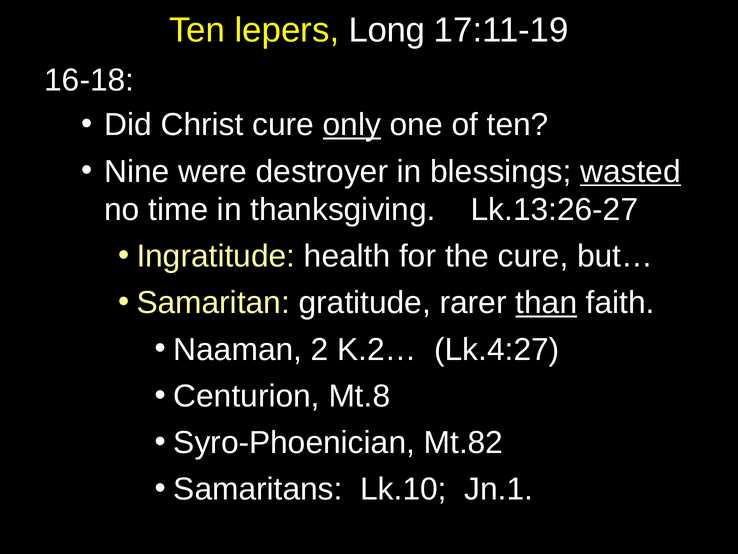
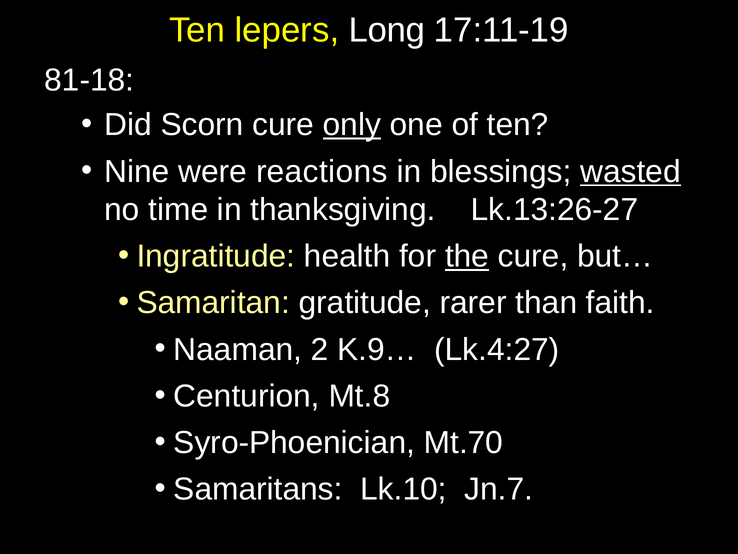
16-18: 16-18 -> 81-18
Christ: Christ -> Scorn
destroyer: destroyer -> reactions
the underline: none -> present
than underline: present -> none
K.2…: K.2… -> K.9…
Mt.82: Mt.82 -> Mt.70
Jn.1: Jn.1 -> Jn.7
